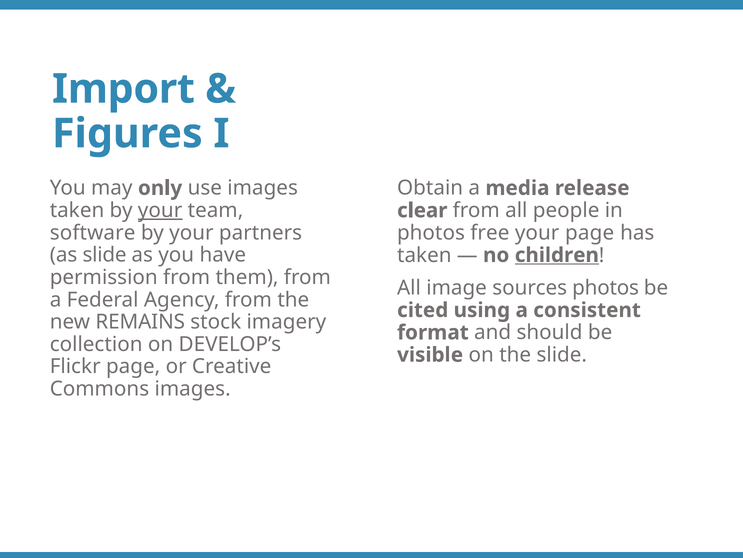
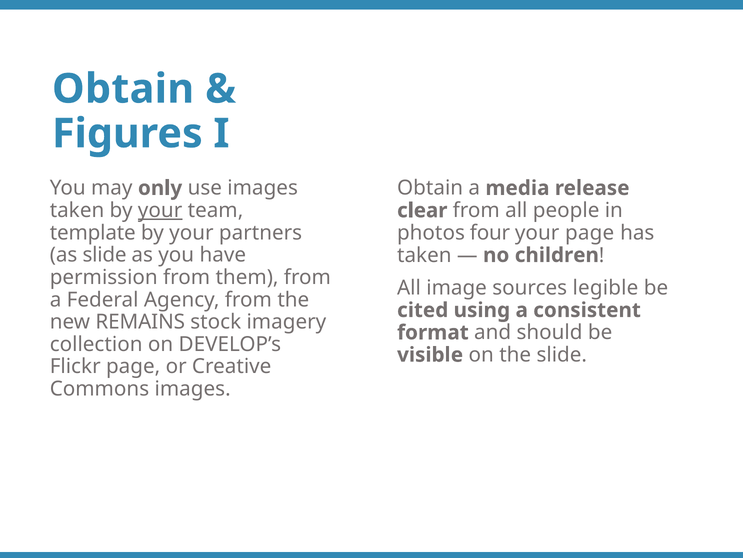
Import at (123, 89): Import -> Obtain
software: software -> template
free: free -> four
children underline: present -> none
sources photos: photos -> legible
